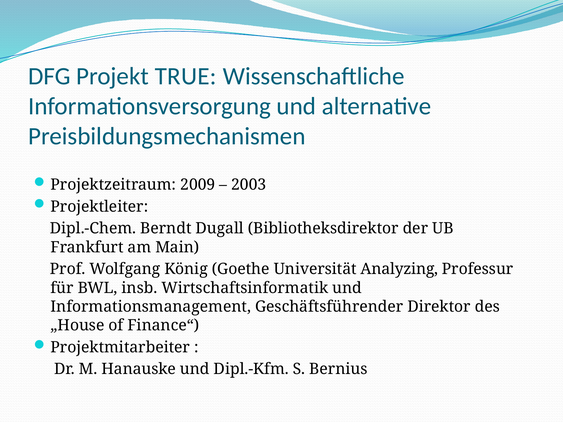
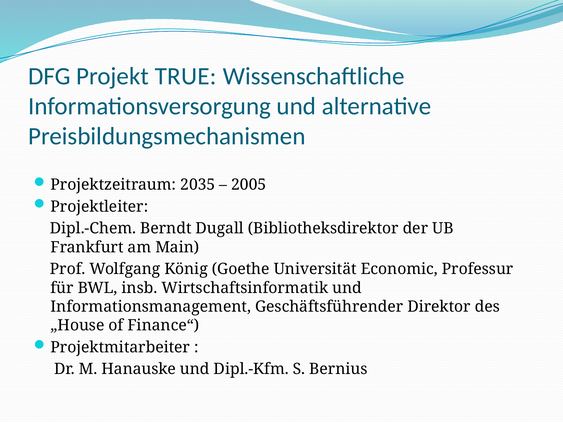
2009: 2009 -> 2035
2003: 2003 -> 2005
Analyzing: Analyzing -> Economic
